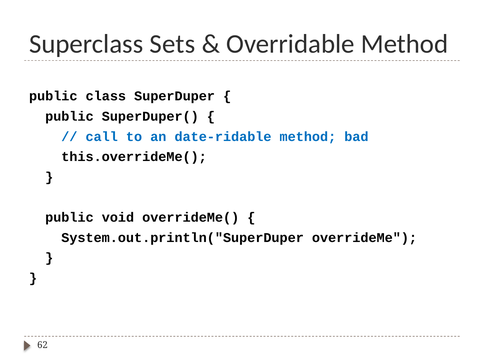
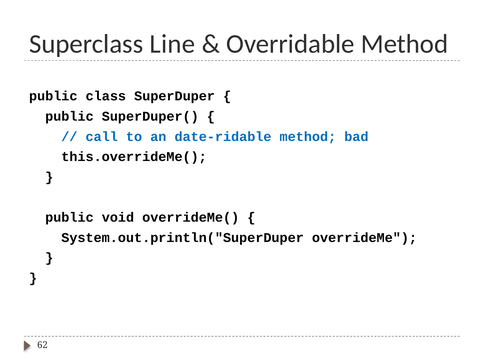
Sets: Sets -> Line
